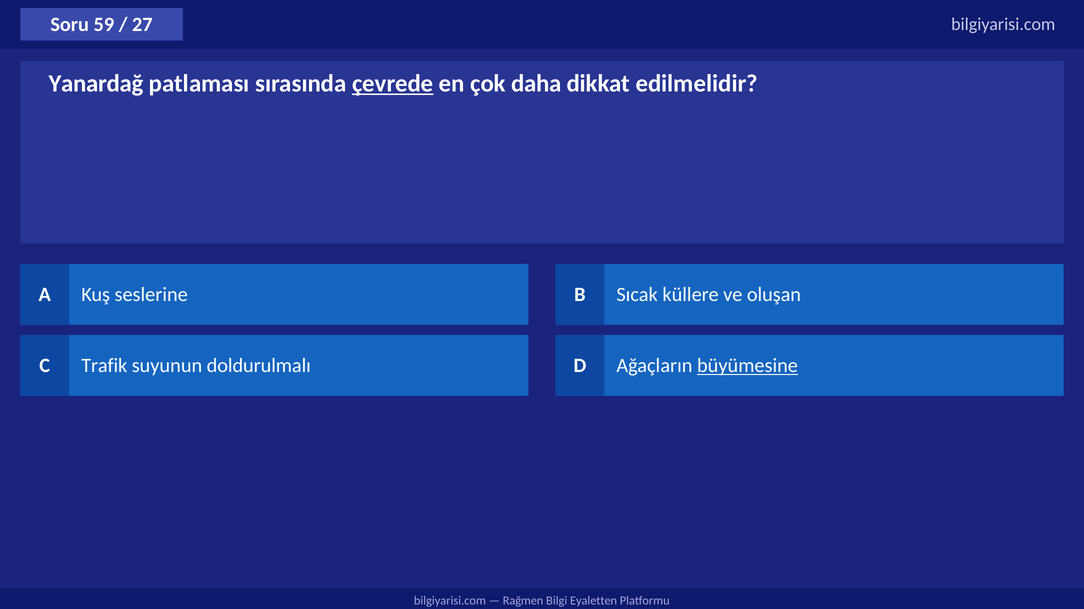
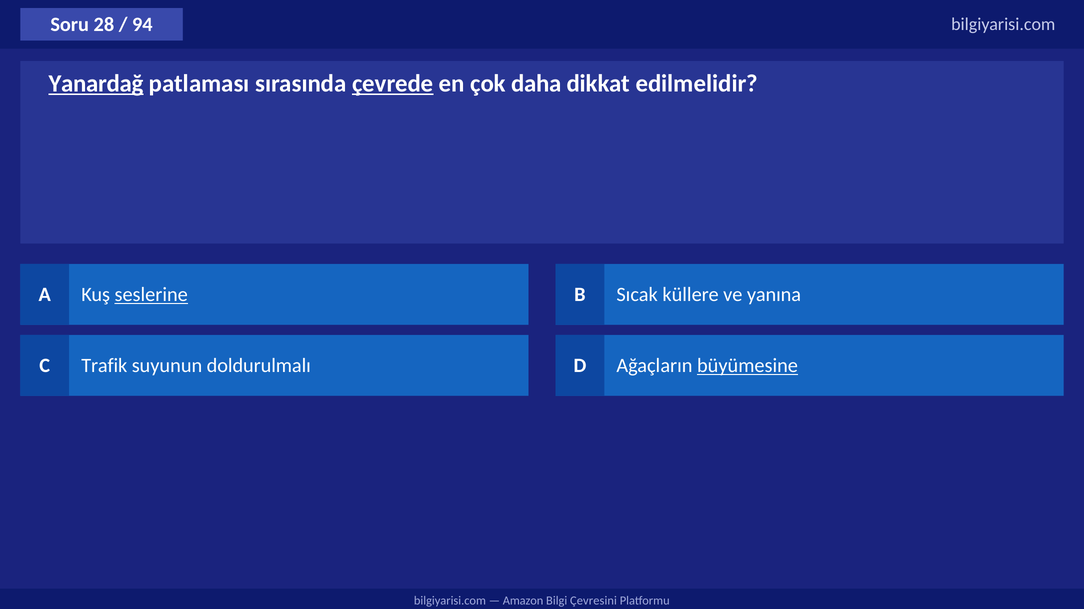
59: 59 -> 28
27: 27 -> 94
Yanardağ underline: none -> present
seslerine underline: none -> present
oluşan: oluşan -> yanına
Rağmen: Rağmen -> Amazon
Eyaletten: Eyaletten -> Çevresini
